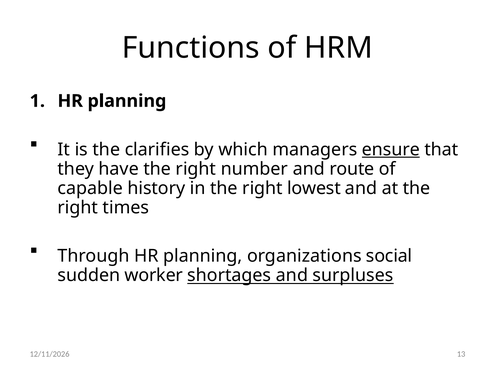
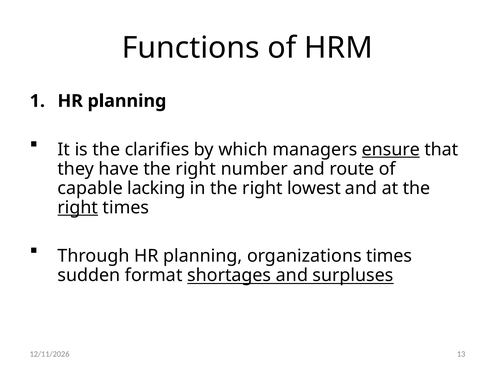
history: history -> lacking
right at (78, 208) underline: none -> present
organizations social: social -> times
worker: worker -> format
